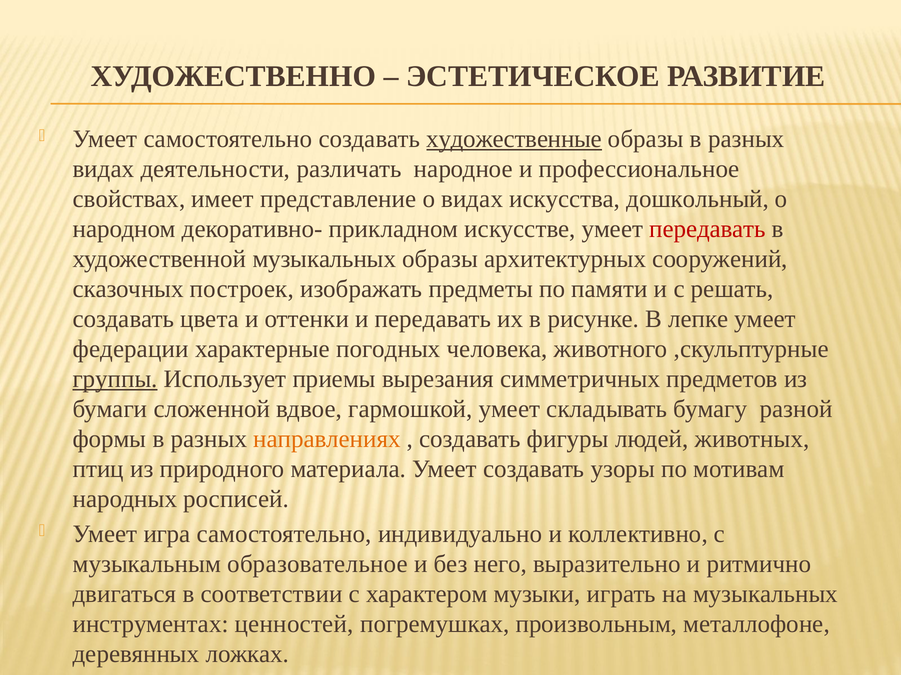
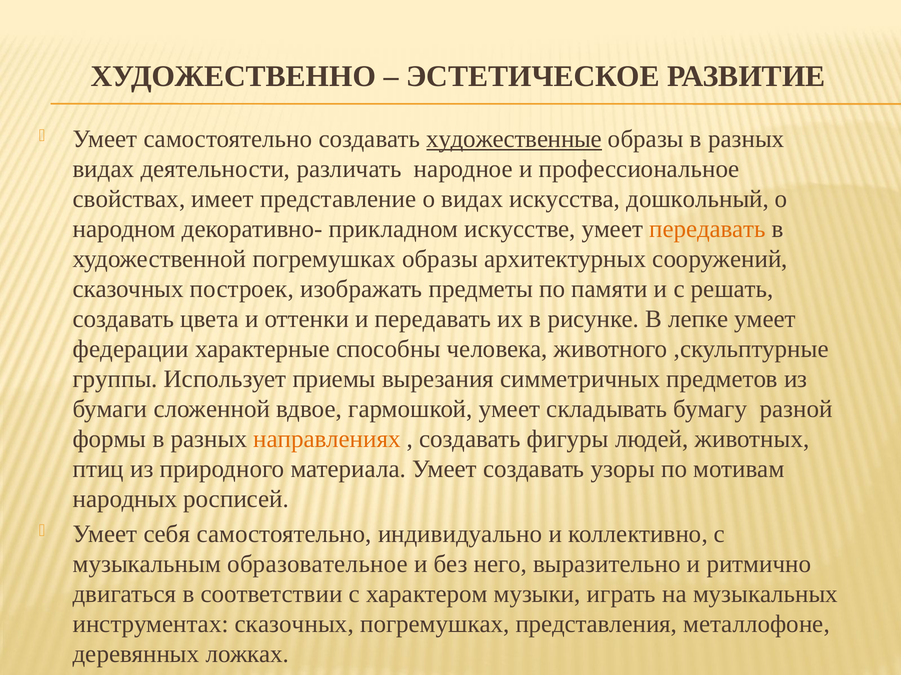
передавать at (707, 229) colour: red -> orange
художественной музыкальных: музыкальных -> погремушках
погодных: погодных -> способны
группы underline: present -> none
игра: игра -> себя
инструментах ценностей: ценностей -> сказочных
произвольным: произвольным -> представления
